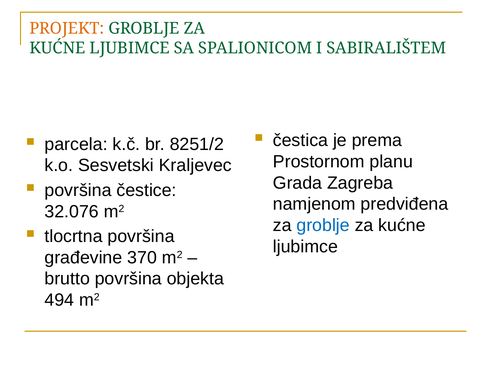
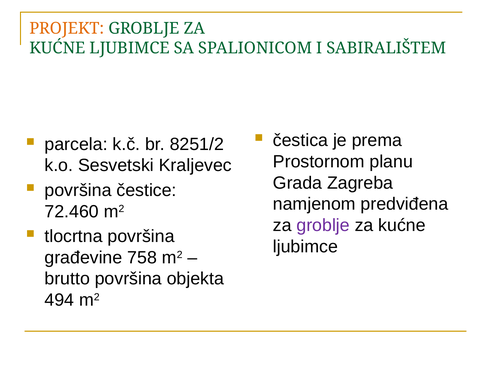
32.076: 32.076 -> 72.460
groblje at (323, 226) colour: blue -> purple
370: 370 -> 758
